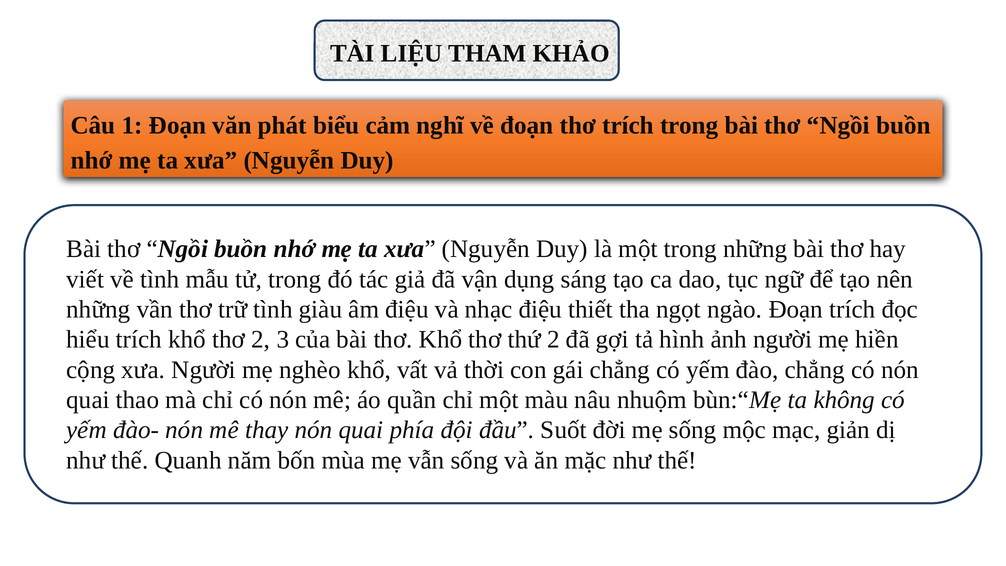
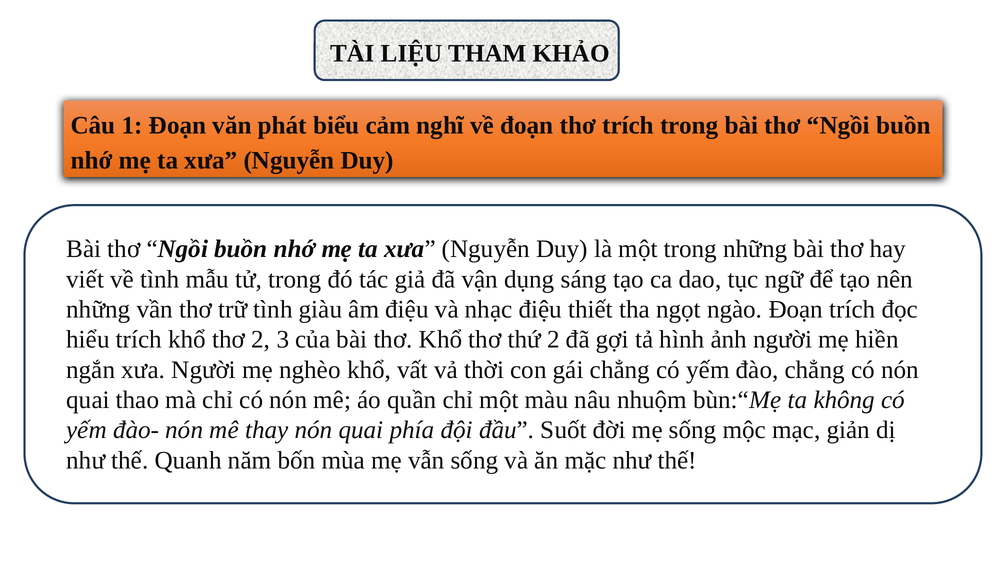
cộng: cộng -> ngắn
